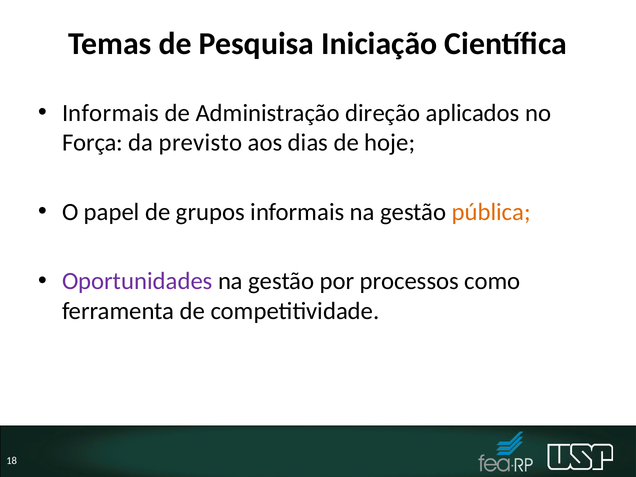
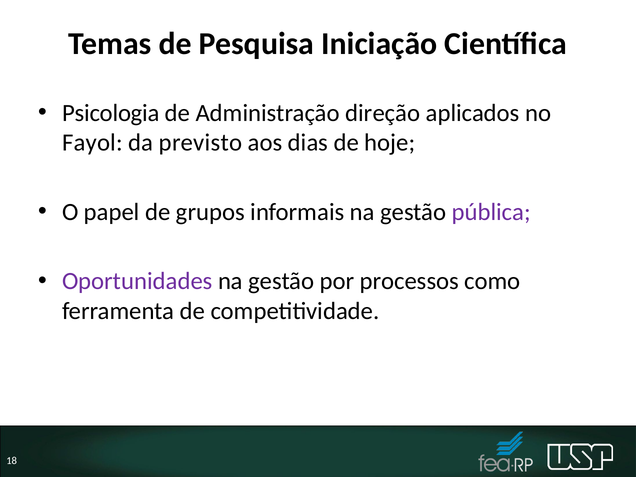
Informais at (111, 113): Informais -> Psicologia
Força: Força -> Fayol
pública colour: orange -> purple
